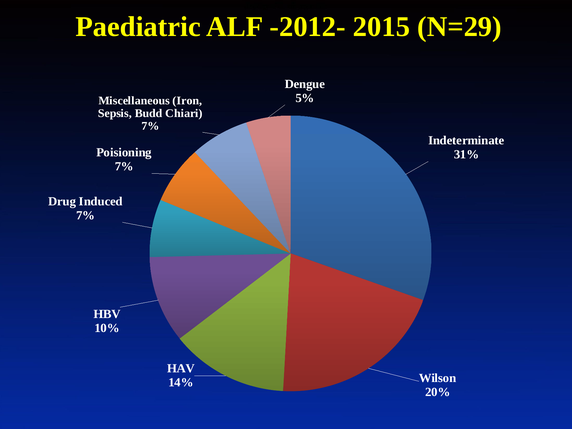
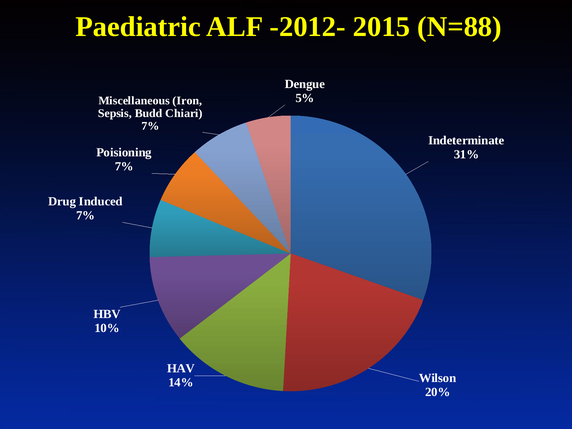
N=29: N=29 -> N=88
